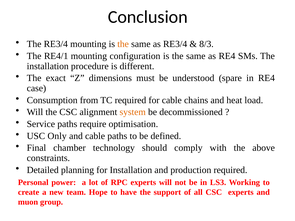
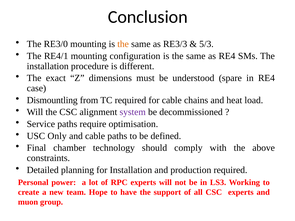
The RE3/4: RE3/4 -> RE3/0
as RE3/4: RE3/4 -> RE3/3
8/3: 8/3 -> 5/3
Consumption: Consumption -> Dismountling
system colour: orange -> purple
